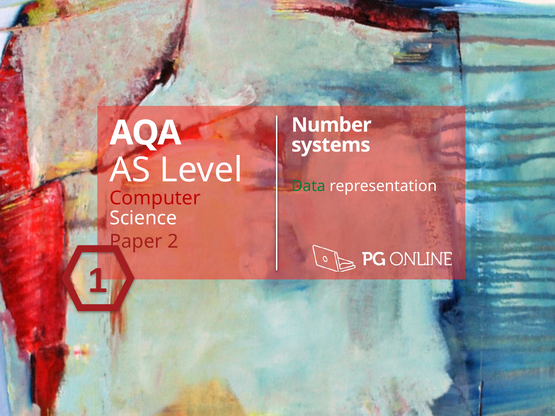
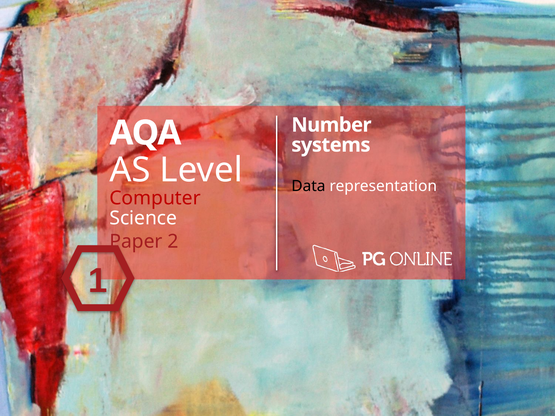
Data colour: green -> black
